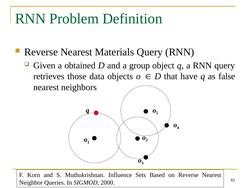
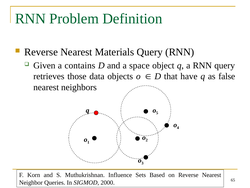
obtained: obtained -> contains
group: group -> space
